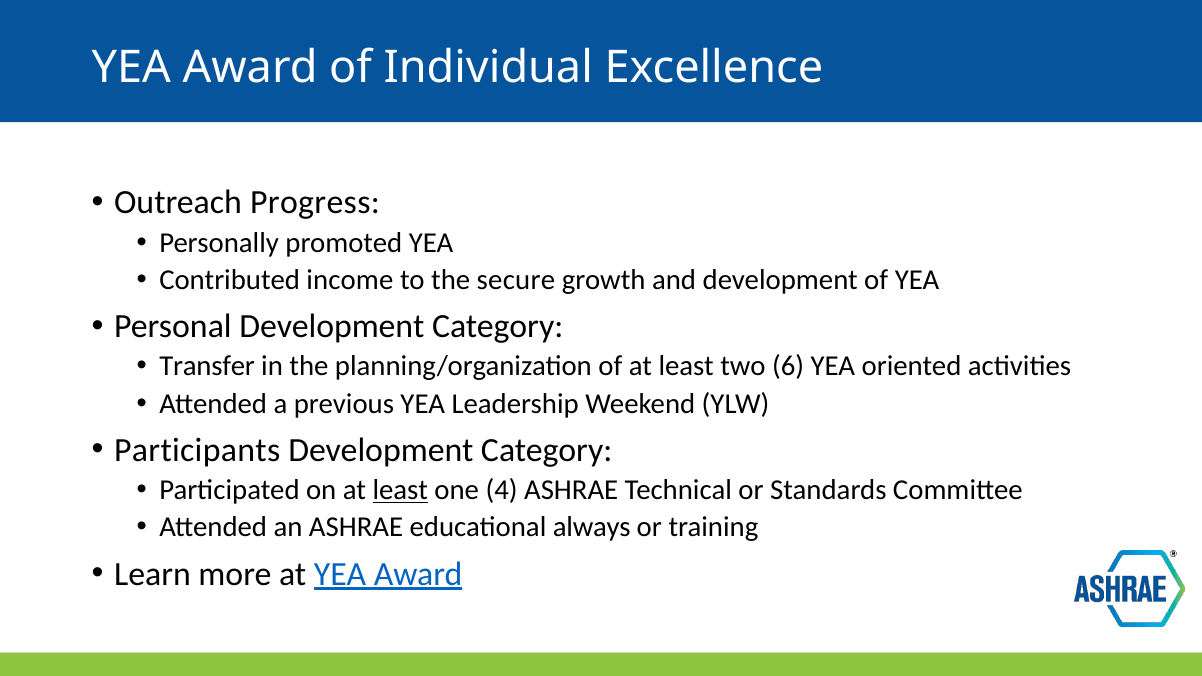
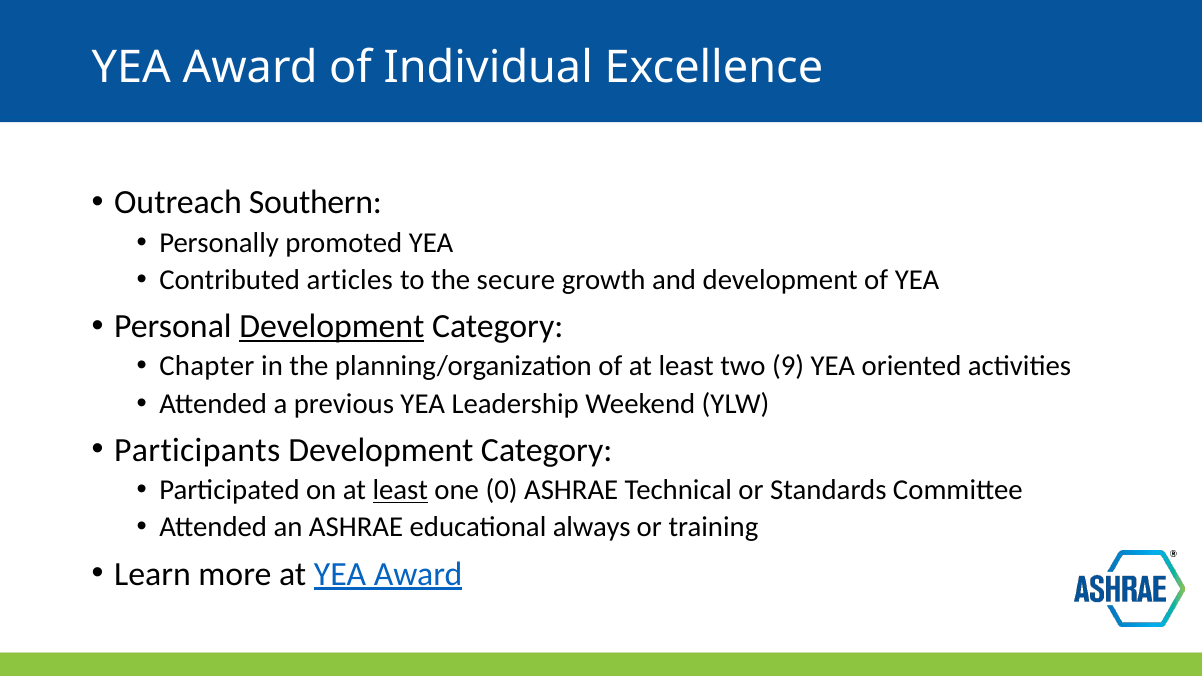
Progress: Progress -> Southern
income: income -> articles
Development at (332, 326) underline: none -> present
Transfer: Transfer -> Chapter
6: 6 -> 9
4: 4 -> 0
